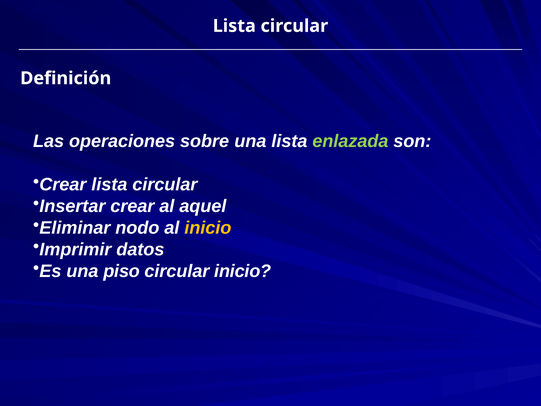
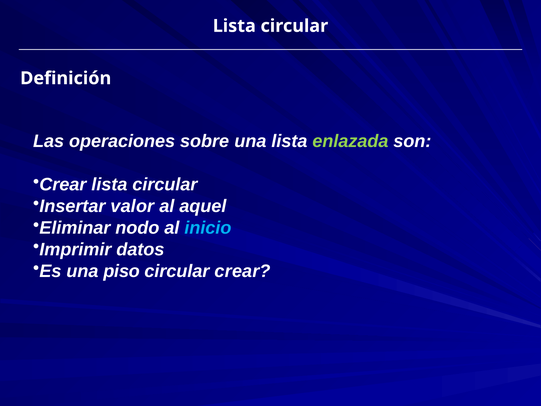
Insertar crear: crear -> valor
inicio at (208, 228) colour: yellow -> light blue
circular inicio: inicio -> crear
